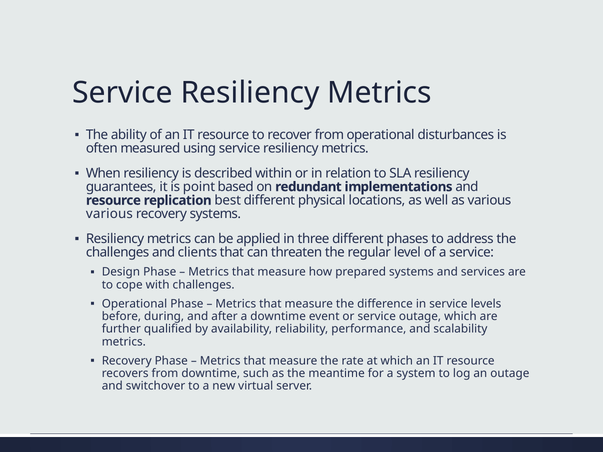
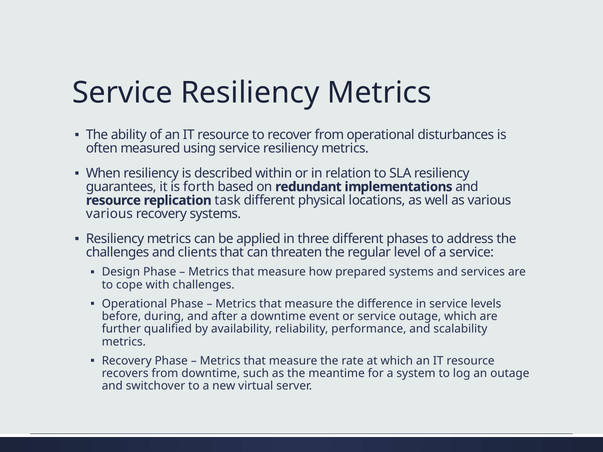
point: point -> forth
best: best -> task
